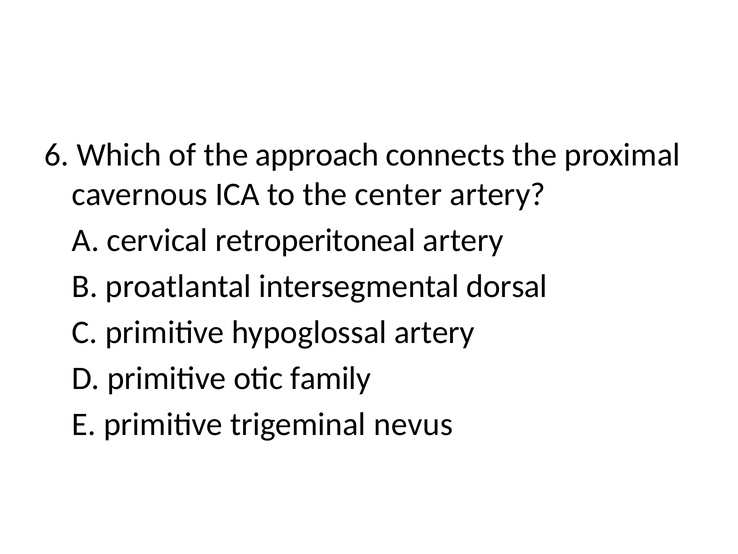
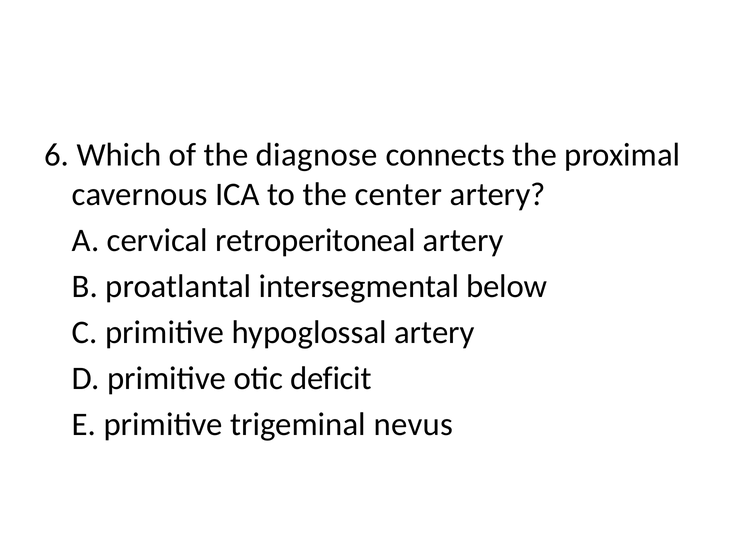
approach: approach -> diagnose
dorsal: dorsal -> below
family: family -> deficit
